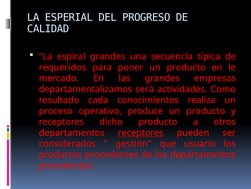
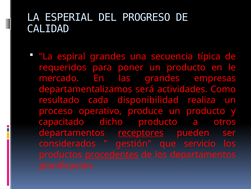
conocimientos: conocimientos -> disponibilidad
receptores at (61, 121): receptores -> capacitado
usuario: usuario -> servicio
procedentes at (112, 154) underline: none -> present
procedentes at (67, 165): procedentes -> planificación
